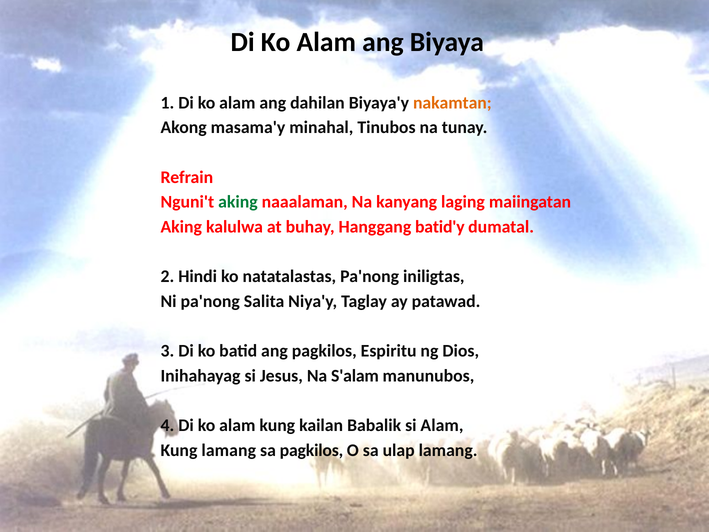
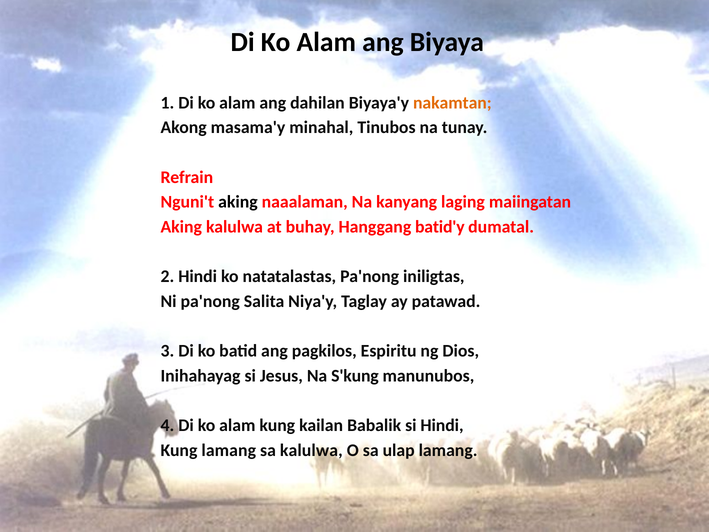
aking at (238, 202) colour: green -> black
S'alam: S'alam -> S'kung
si Alam: Alam -> Hindi
sa pagkilos: pagkilos -> kalulwa
